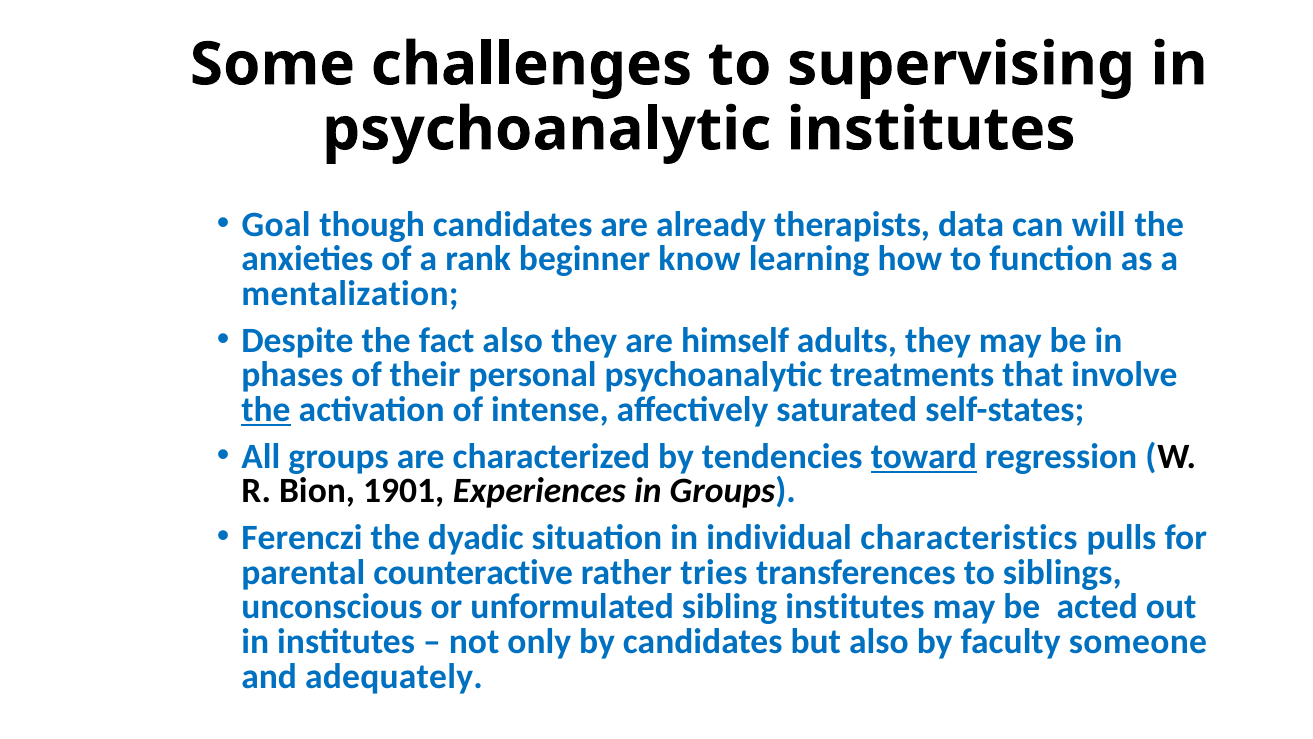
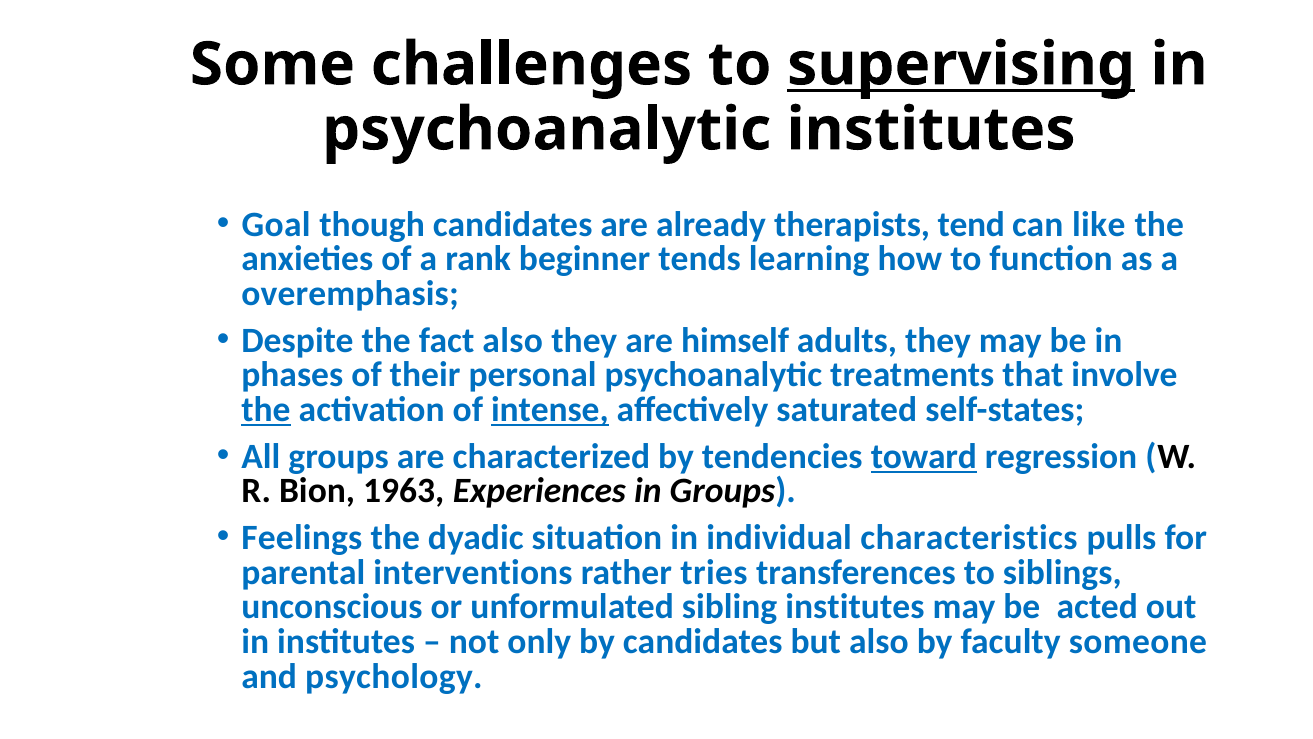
supervising underline: none -> present
data: data -> tend
will: will -> like
know: know -> tends
mentalization: mentalization -> overemphasis
intense underline: none -> present
1901: 1901 -> 1963
Ferenczi: Ferenczi -> Feelings
counteractive: counteractive -> interventions
adequately: adequately -> psychology
